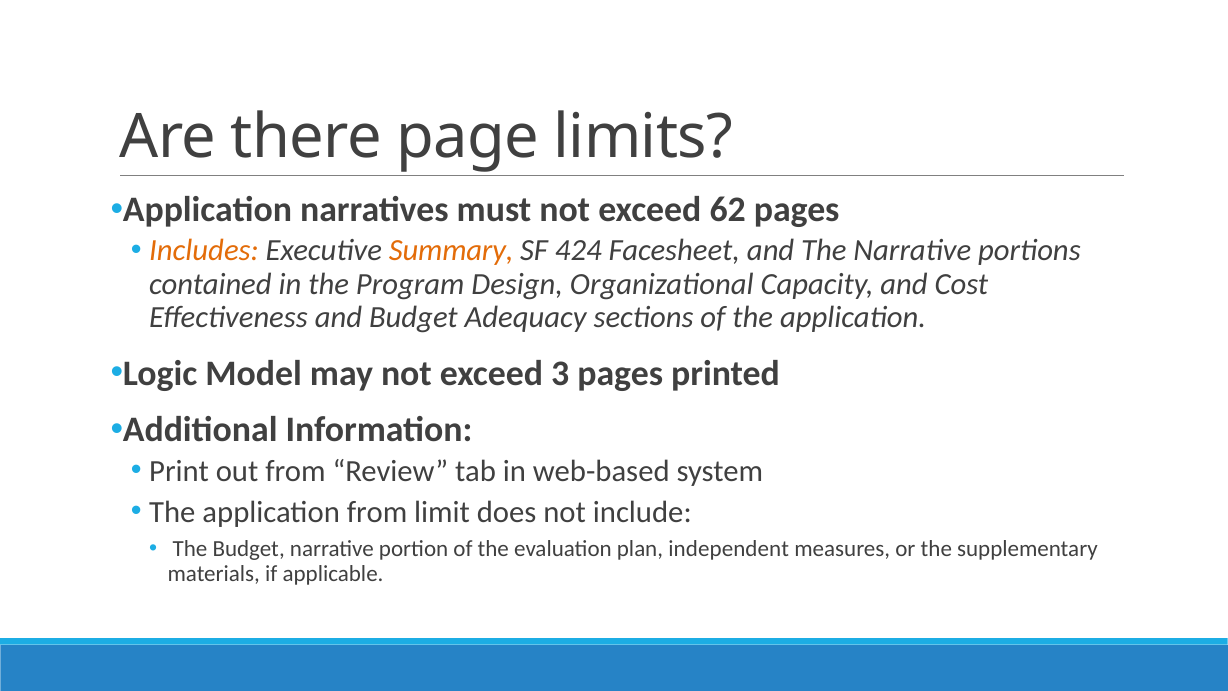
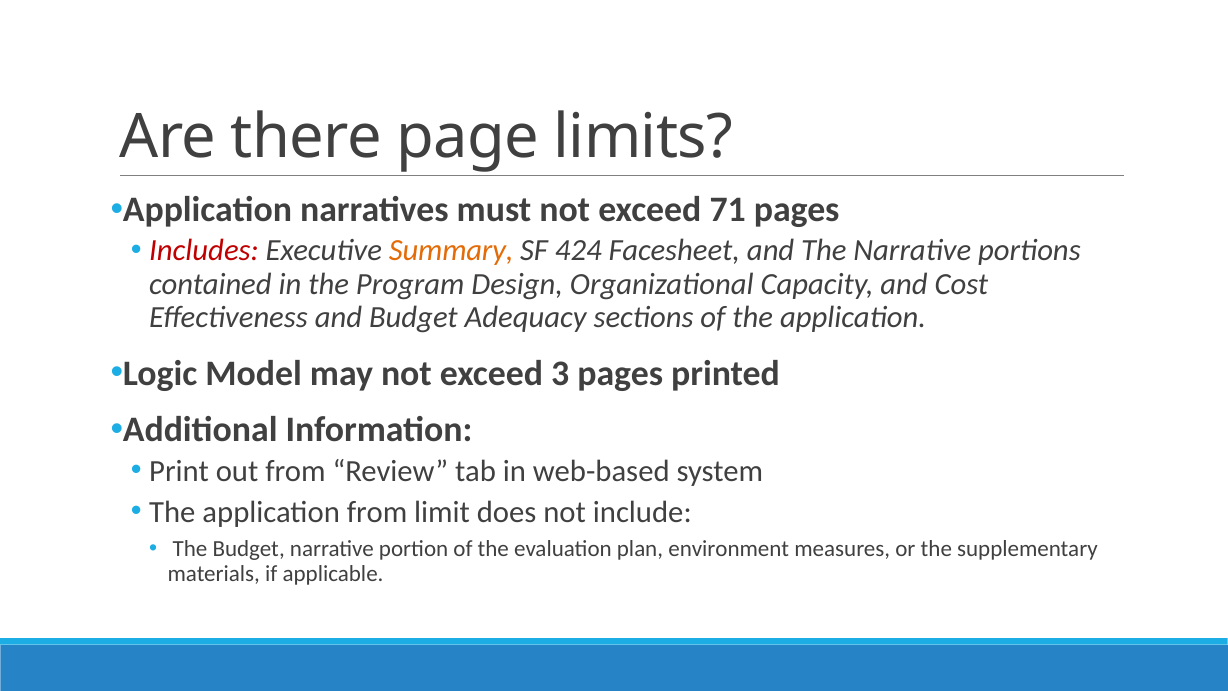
62: 62 -> 71
Includes colour: orange -> red
independent: independent -> environment
